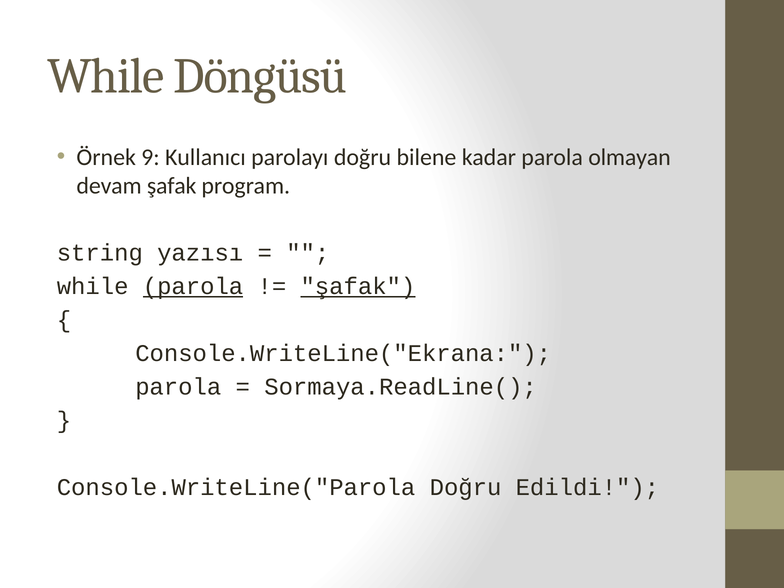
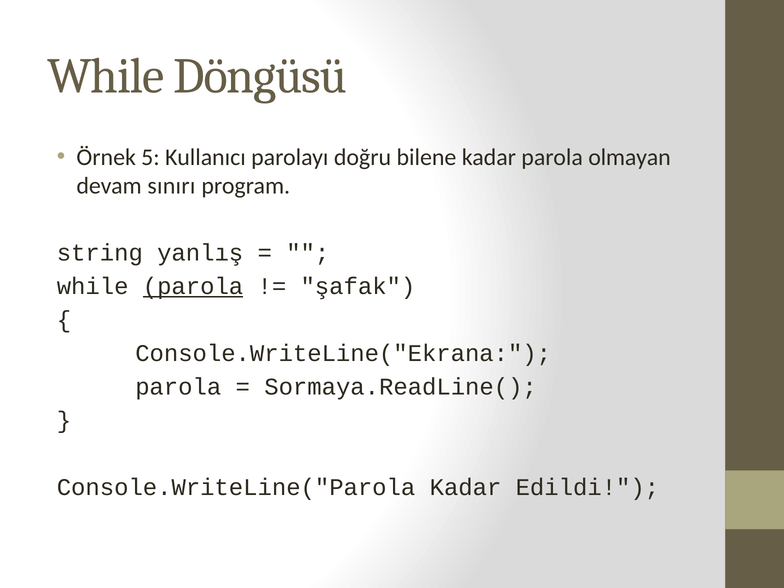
9: 9 -> 5
devam şafak: şafak -> sınırı
yazısı: yazısı -> yanlış
şafak at (358, 286) underline: present -> none
Console.WriteLine("Parola Doğru: Doğru -> Kadar
